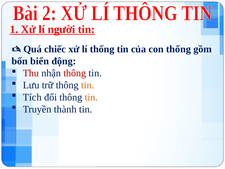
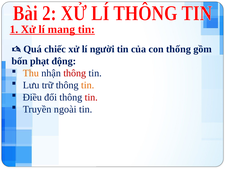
người: người -> mang
lí thống: thống -> người
biển: biển -> phạt
Thu colour: red -> orange
Tích: Tích -> Điều
tin at (91, 97) colour: orange -> red
thành: thành -> ngoài
